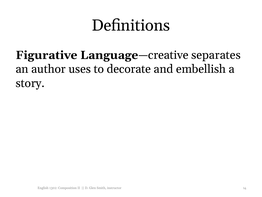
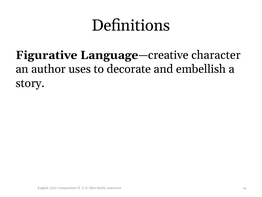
separates: separates -> character
